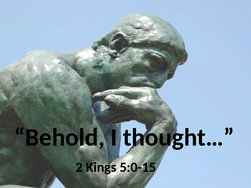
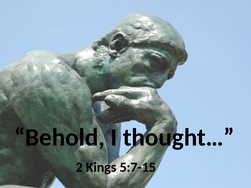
5:0-15: 5:0-15 -> 5:7-15
